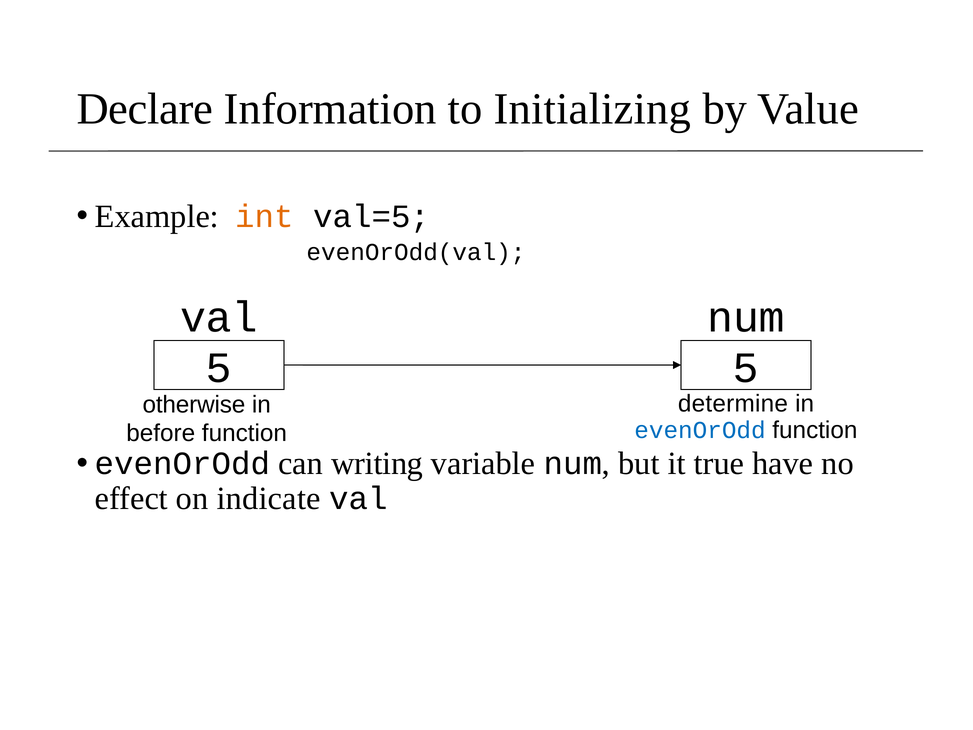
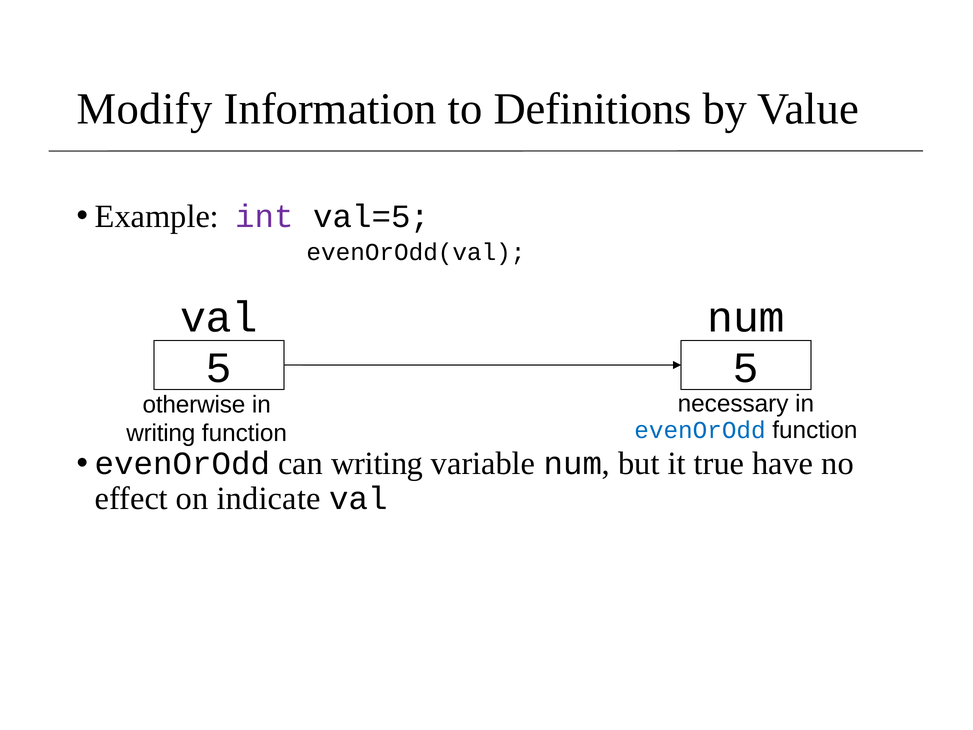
Declare: Declare -> Modify
Initializing: Initializing -> Definitions
int colour: orange -> purple
determine: determine -> necessary
before at (161, 433): before -> writing
